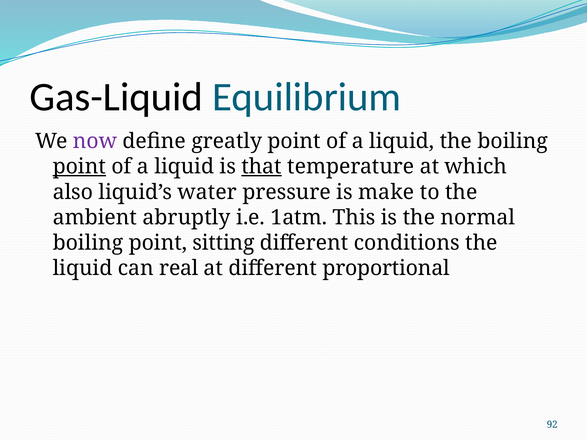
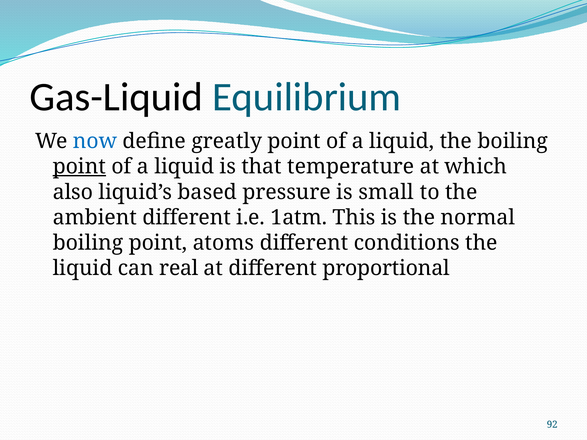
now colour: purple -> blue
that underline: present -> none
water: water -> based
make: make -> small
ambient abruptly: abruptly -> different
sitting: sitting -> atoms
